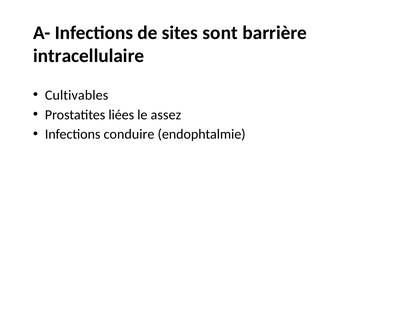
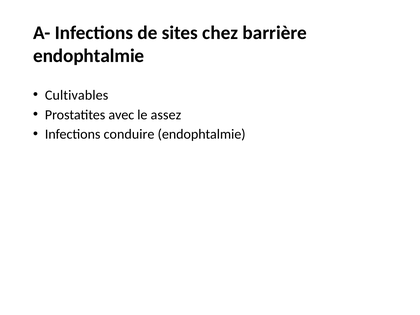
sont: sont -> chez
intracellulaire at (89, 56): intracellulaire -> endophtalmie
liées: liées -> avec
